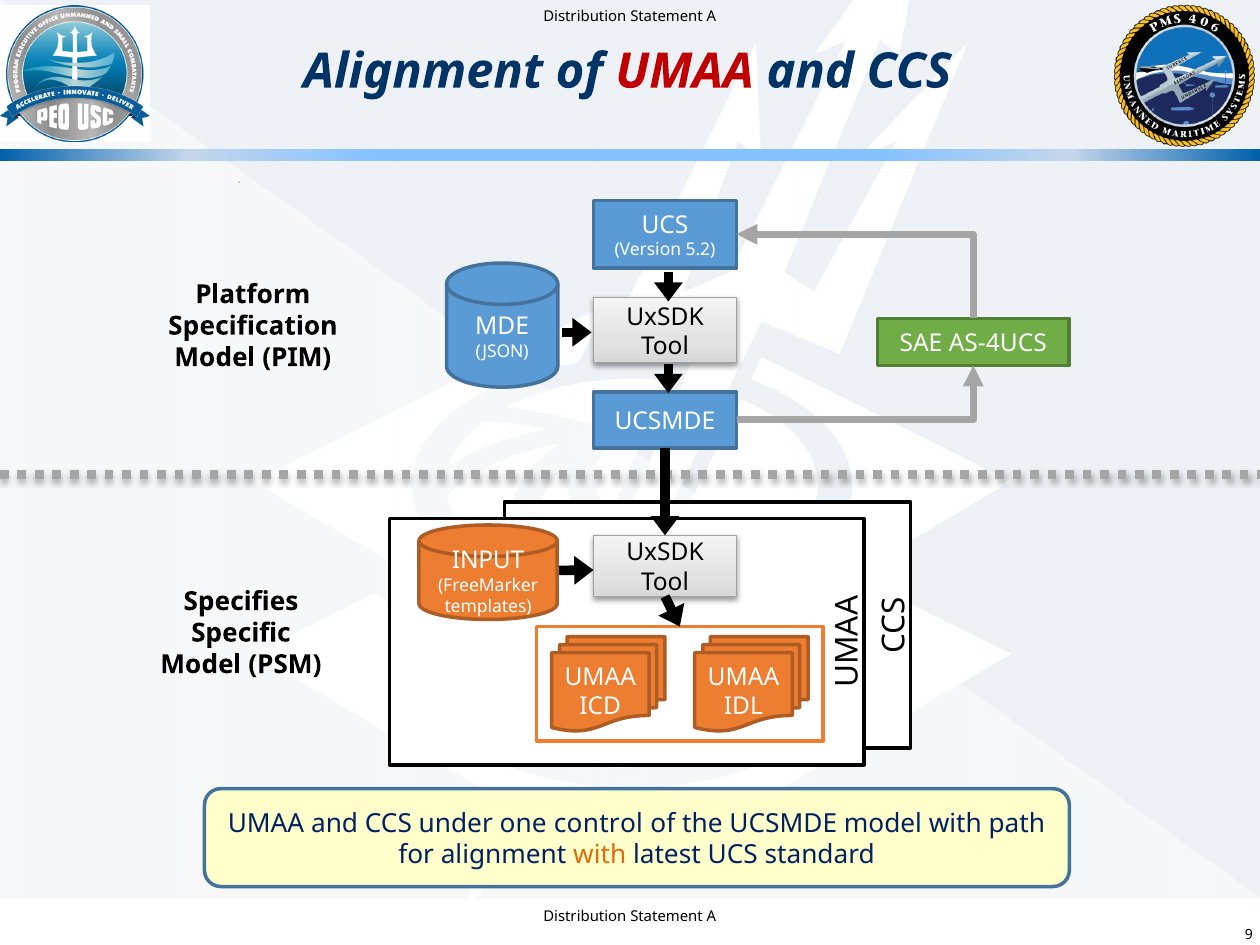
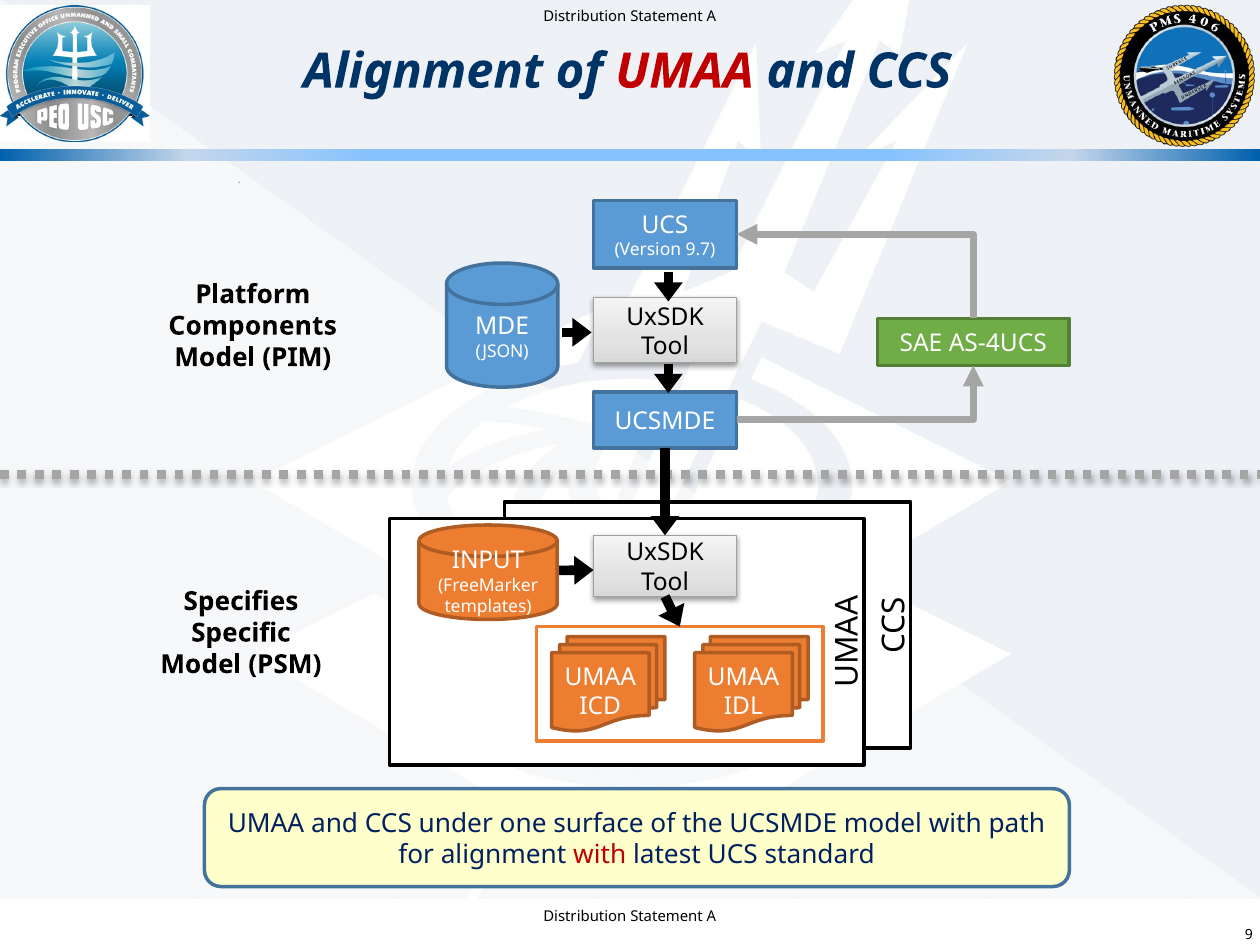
5.2: 5.2 -> 9.7
Specification: Specification -> Components
control: control -> surface
with at (600, 855) colour: orange -> red
